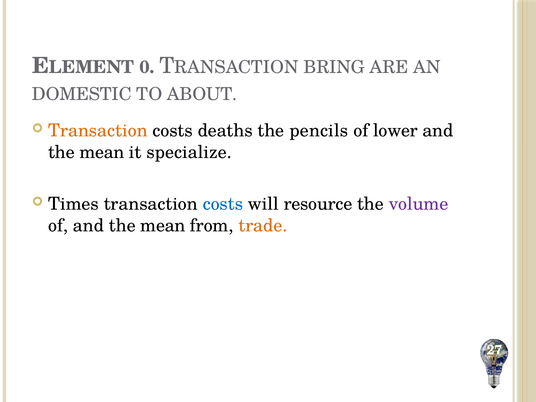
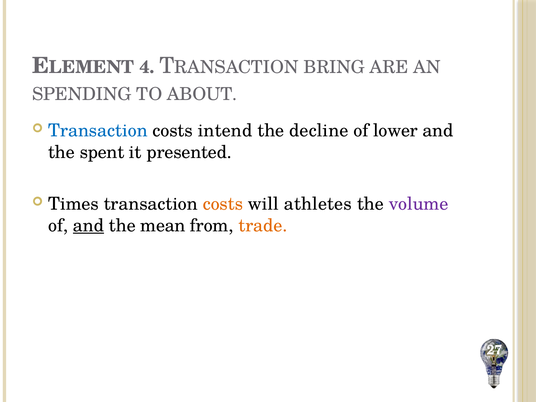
0: 0 -> 4
DOMESTIC: DOMESTIC -> SPENDING
Transaction at (98, 131) colour: orange -> blue
deaths: deaths -> intend
pencils: pencils -> decline
mean at (102, 152): mean -> spent
specialize: specialize -> presented
costs at (223, 204) colour: blue -> orange
resource: resource -> athletes
and at (88, 225) underline: none -> present
